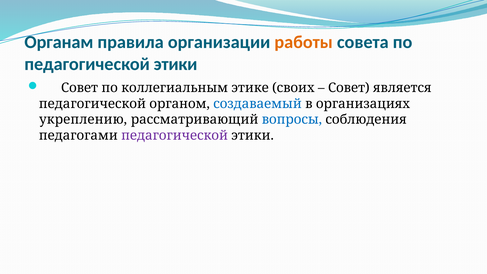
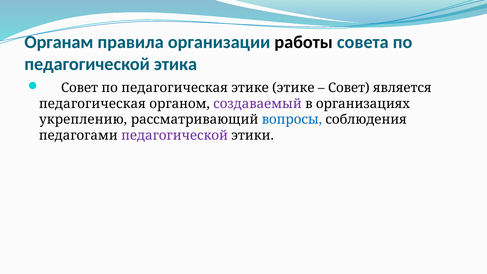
работы colour: orange -> black
этики at (176, 64): этики -> этика
по коллегиальным: коллегиальным -> педагогическая
этике своих: своих -> этике
педагогической at (92, 104): педагогической -> педагогическая
создаваемый colour: blue -> purple
